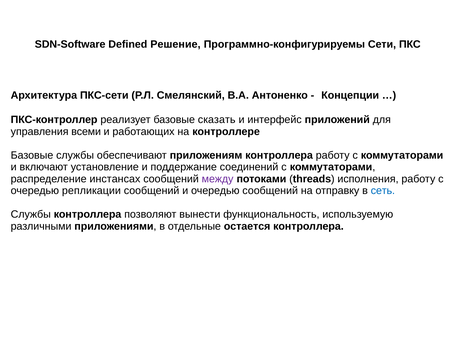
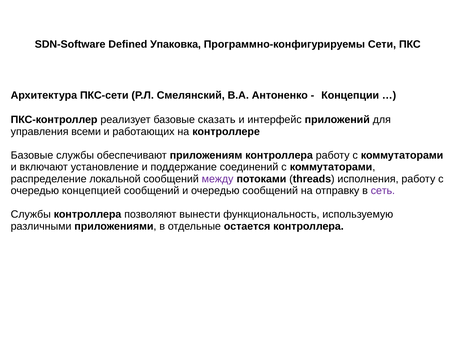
Решение: Решение -> Упаковка
инстансах: инстансах -> локальной
репликации: репликации -> концепцией
сеть colour: blue -> purple
